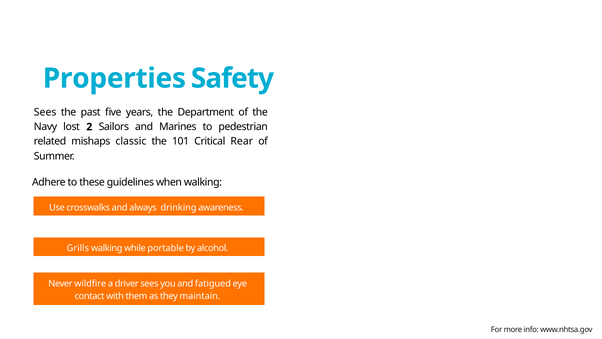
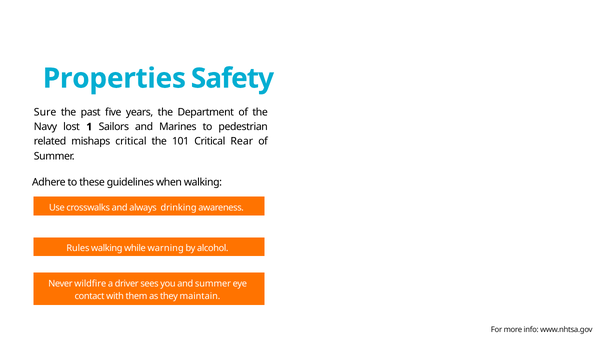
Sees at (45, 112): Sees -> Sure
2: 2 -> 1
mishaps classic: classic -> critical
Grills: Grills -> Rules
portable: portable -> warning
and fatigued: fatigued -> summer
